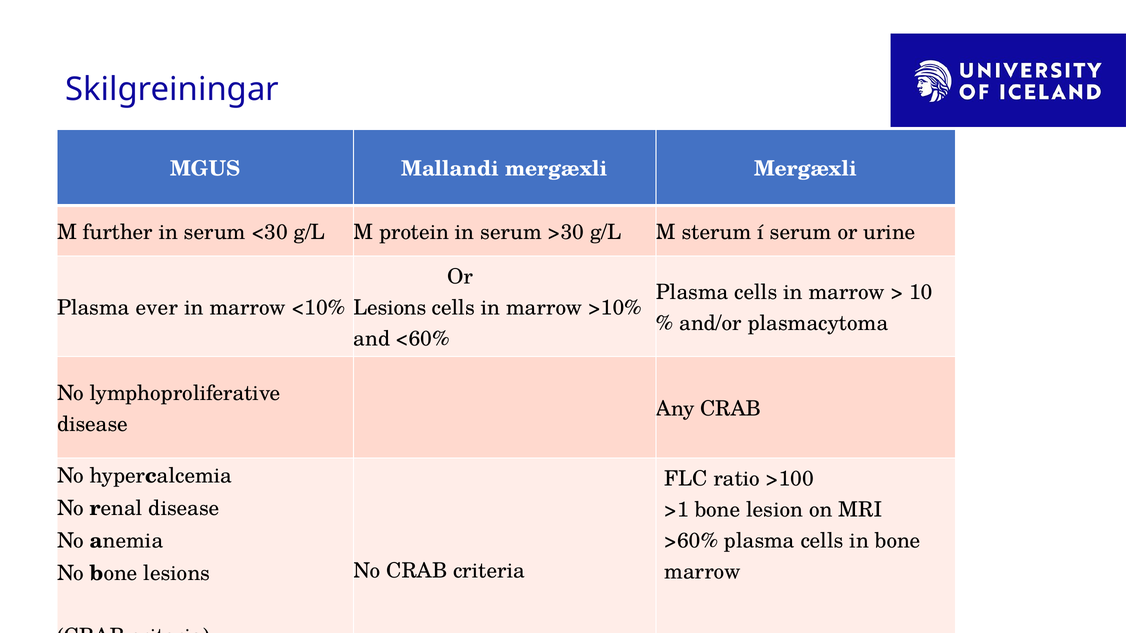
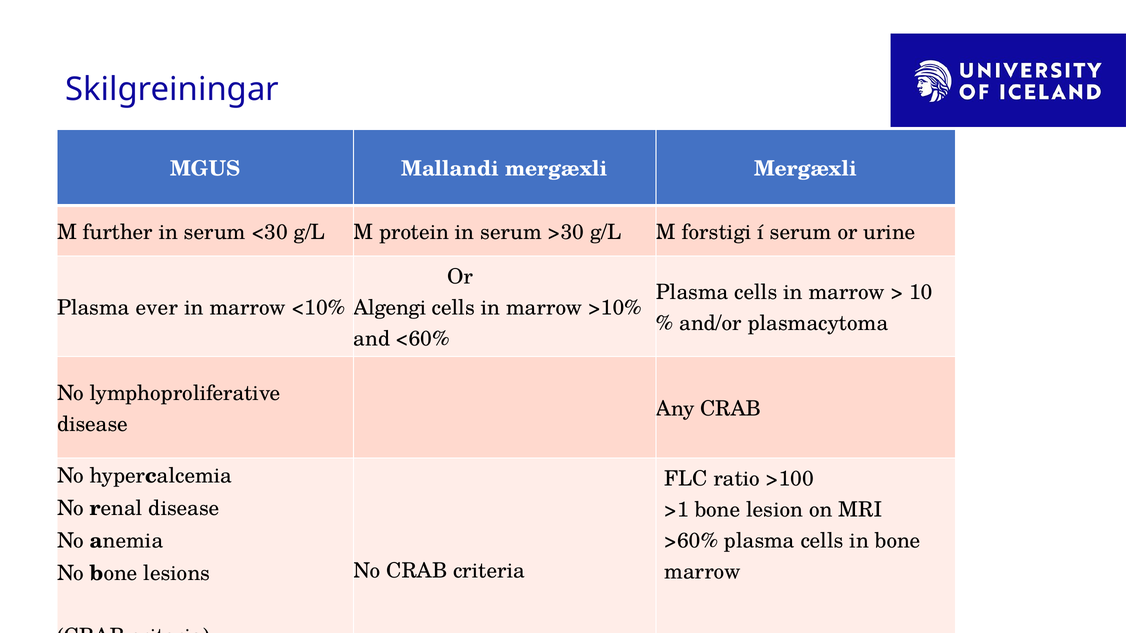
sterum: sterum -> forstigi
Lesions at (390, 308): Lesions -> Algengi
